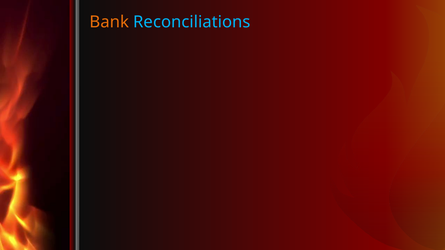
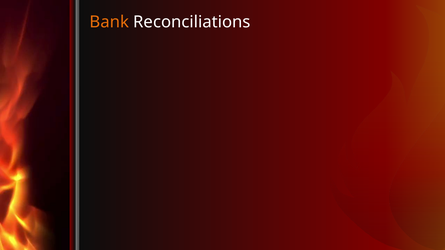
Reconciliations colour: light blue -> white
